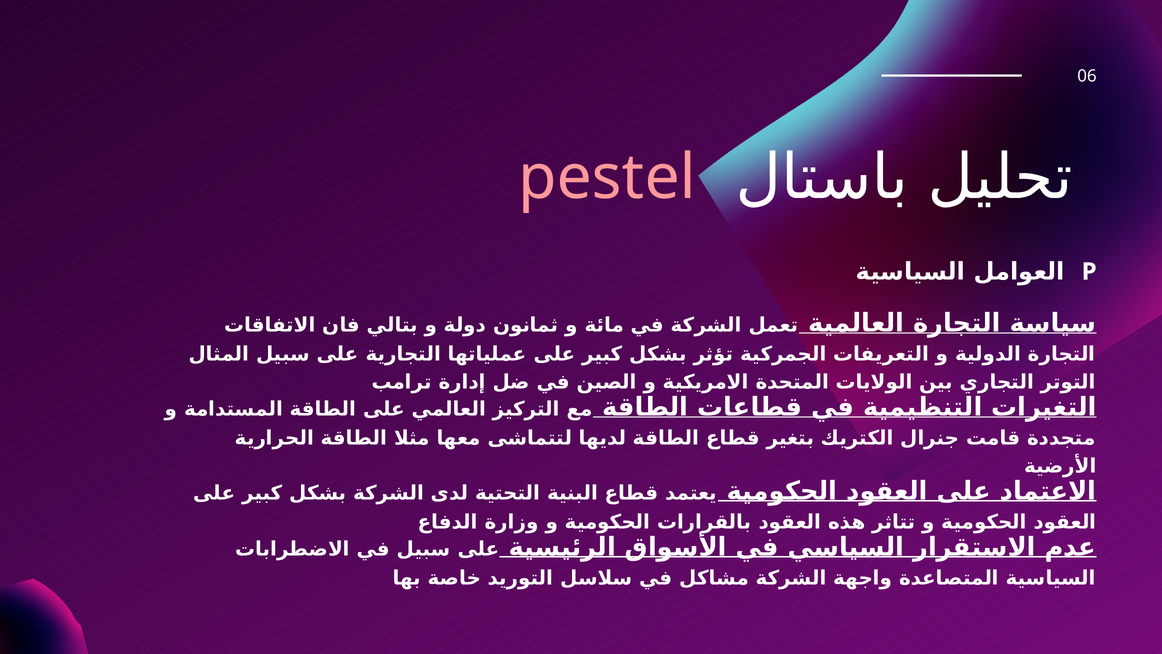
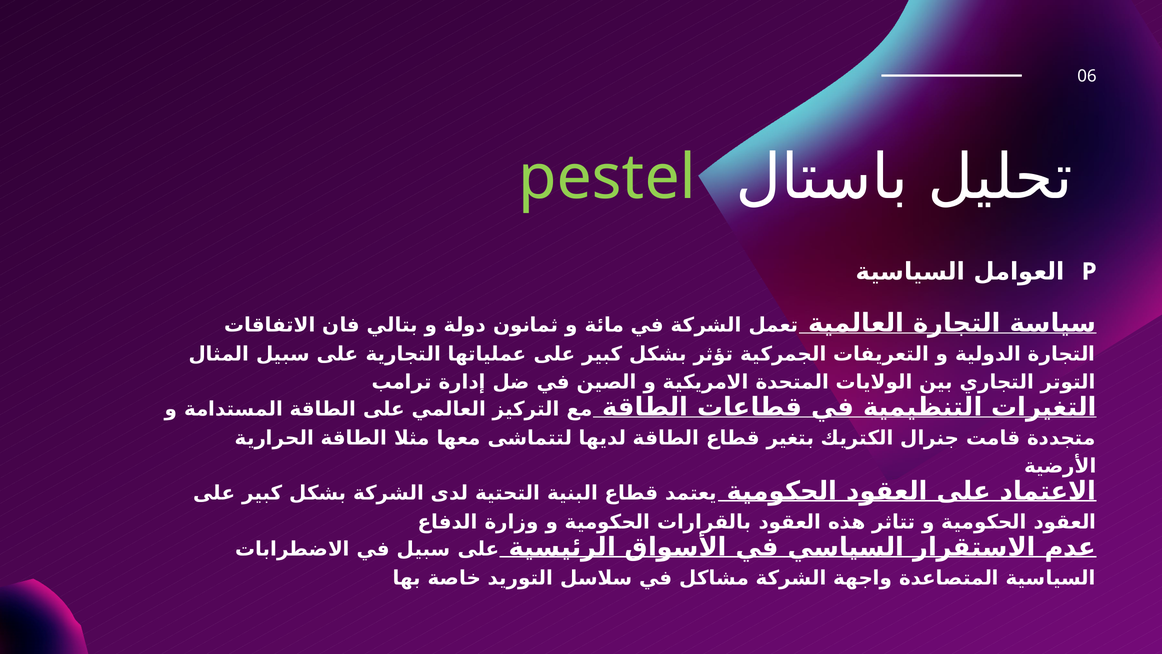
pestel colour: pink -> light green
